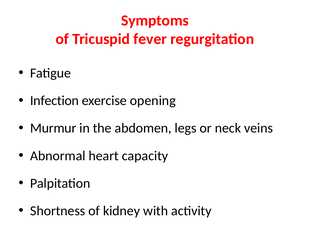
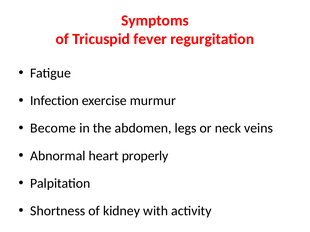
opening: opening -> murmur
Murmur: Murmur -> Become
capacity: capacity -> properly
